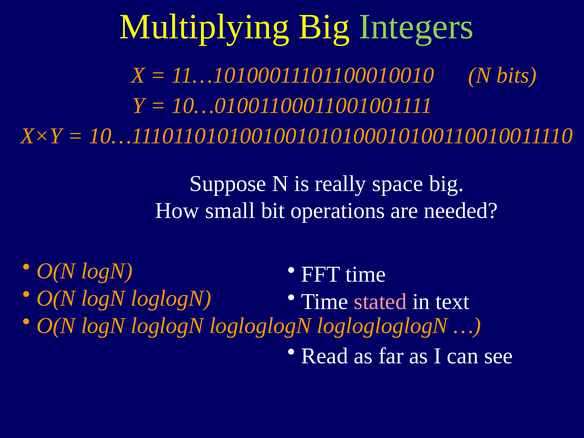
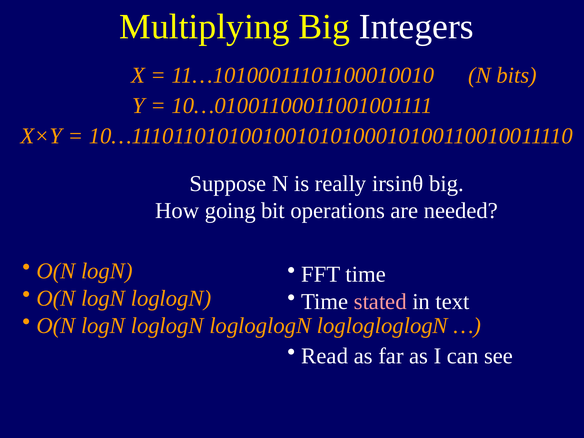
Integers colour: light green -> white
space: space -> irsinθ
small: small -> going
